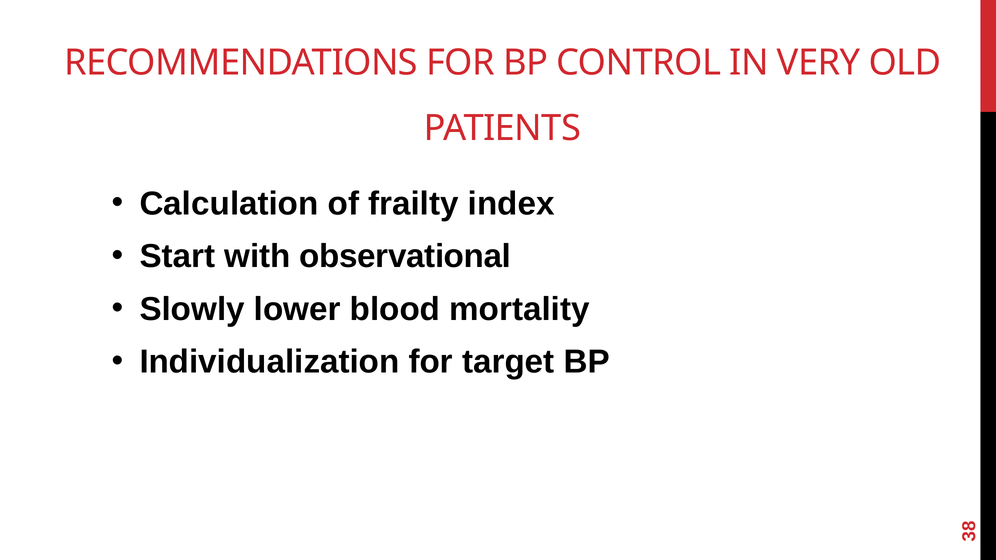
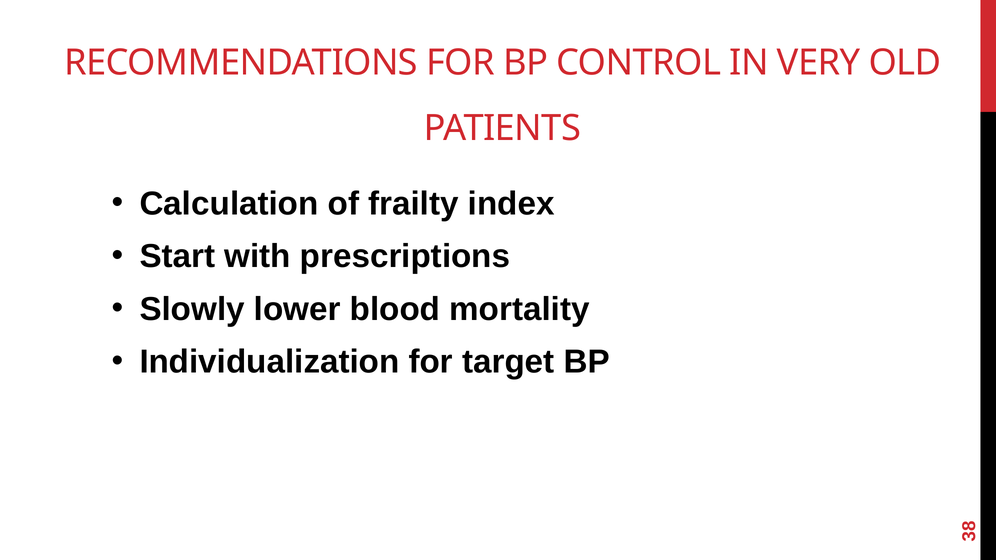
observational: observational -> prescriptions
